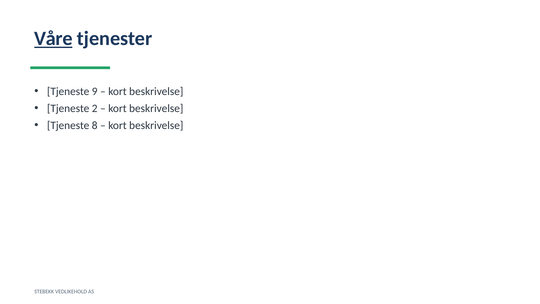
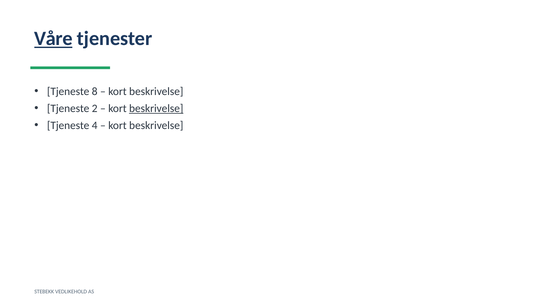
9: 9 -> 8
beskrivelse at (156, 108) underline: none -> present
8: 8 -> 4
